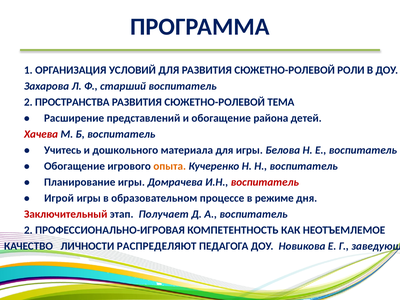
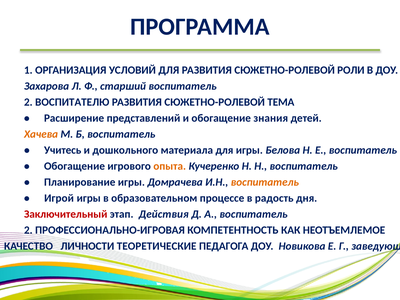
ПРОСТРАНСТВА: ПРОСТРАНСТВА -> ВОСПИТАТЕЛЮ
района: района -> знания
Хачева colour: red -> orange
воспитатель at (265, 182) colour: red -> orange
режиме: режиме -> радость
Получает: Получает -> Действия
РАСПРЕДЕЛЯЮТ: РАСПРЕДЕЛЯЮТ -> ТЕОРЕТИЧЕСКИЕ
